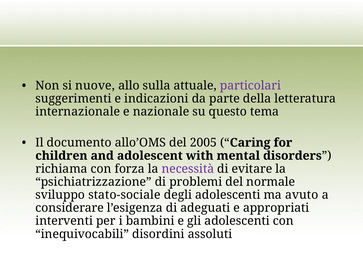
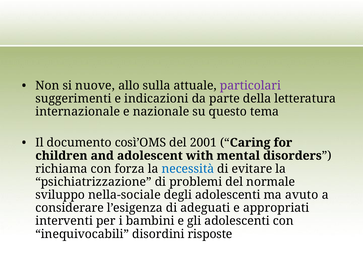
allo’OMS: allo’OMS -> così’OMS
2005: 2005 -> 2001
necessità colour: purple -> blue
stato-sociale: stato-sociale -> nella-sociale
assoluti: assoluti -> risposte
